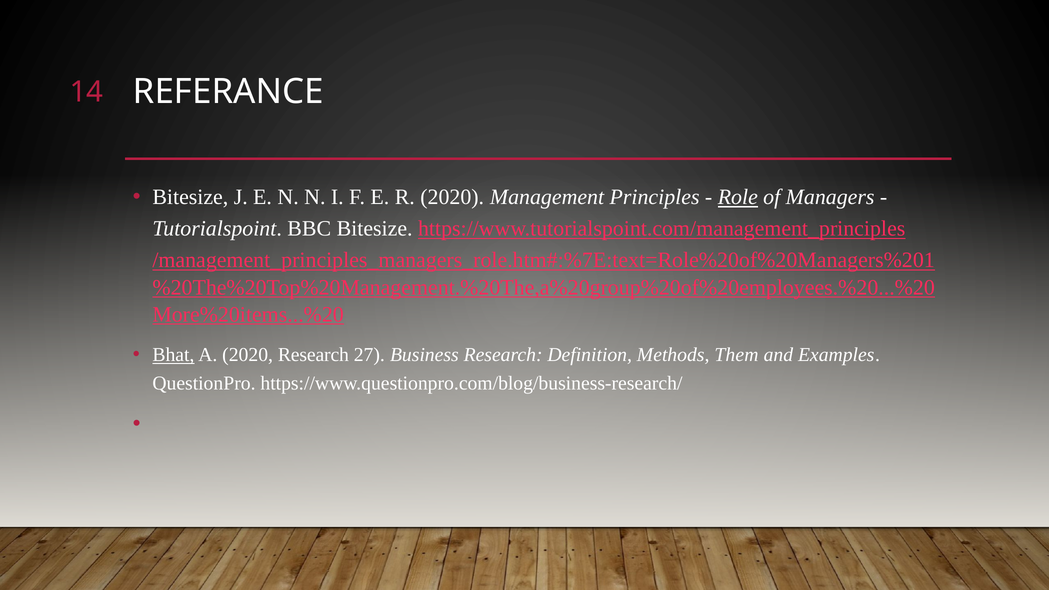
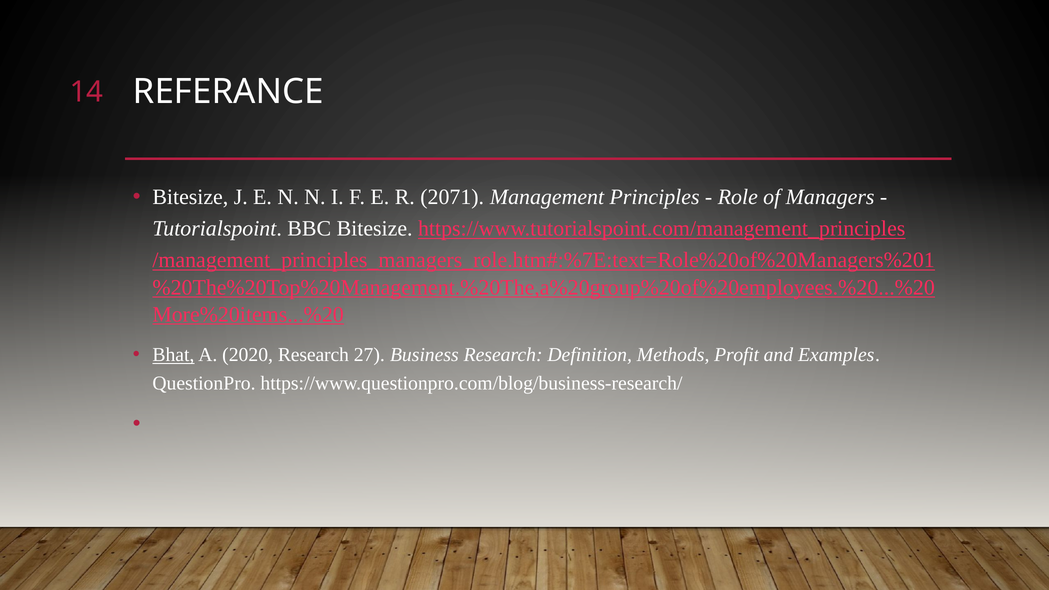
R 2020: 2020 -> 2071
Role underline: present -> none
Them: Them -> Profit
